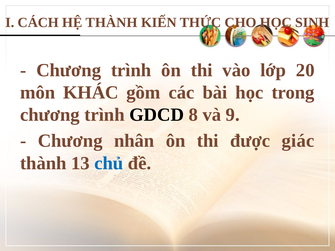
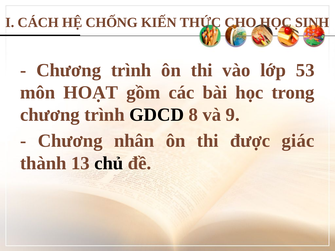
HỆ THÀNH: THÀNH -> CHỐNG
20: 20 -> 53
KHÁC: KHÁC -> HOẠT
chủ colour: blue -> black
